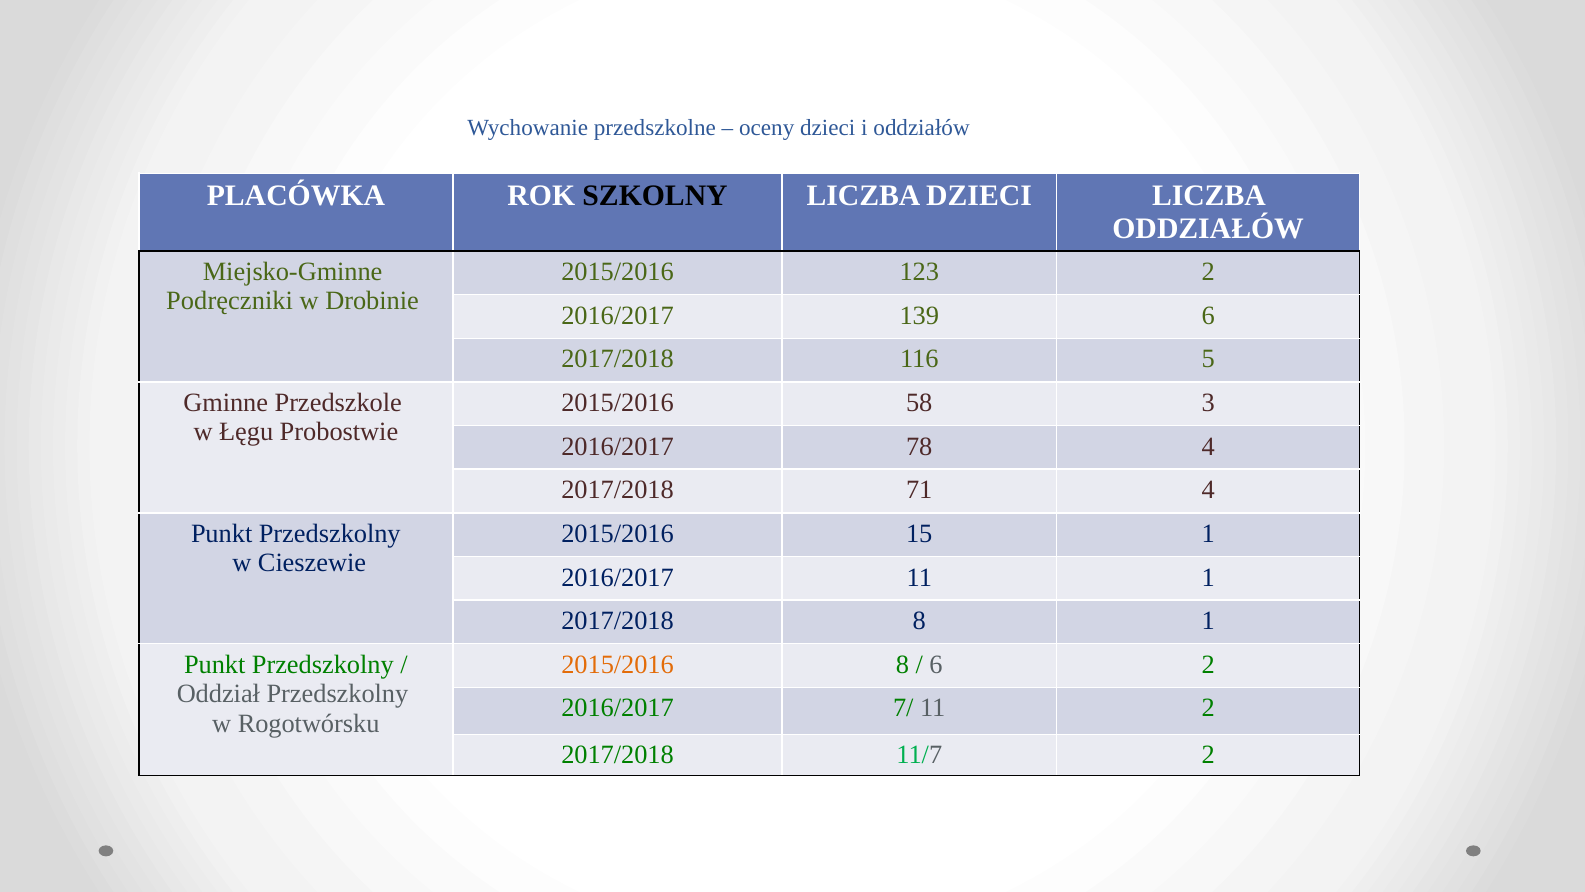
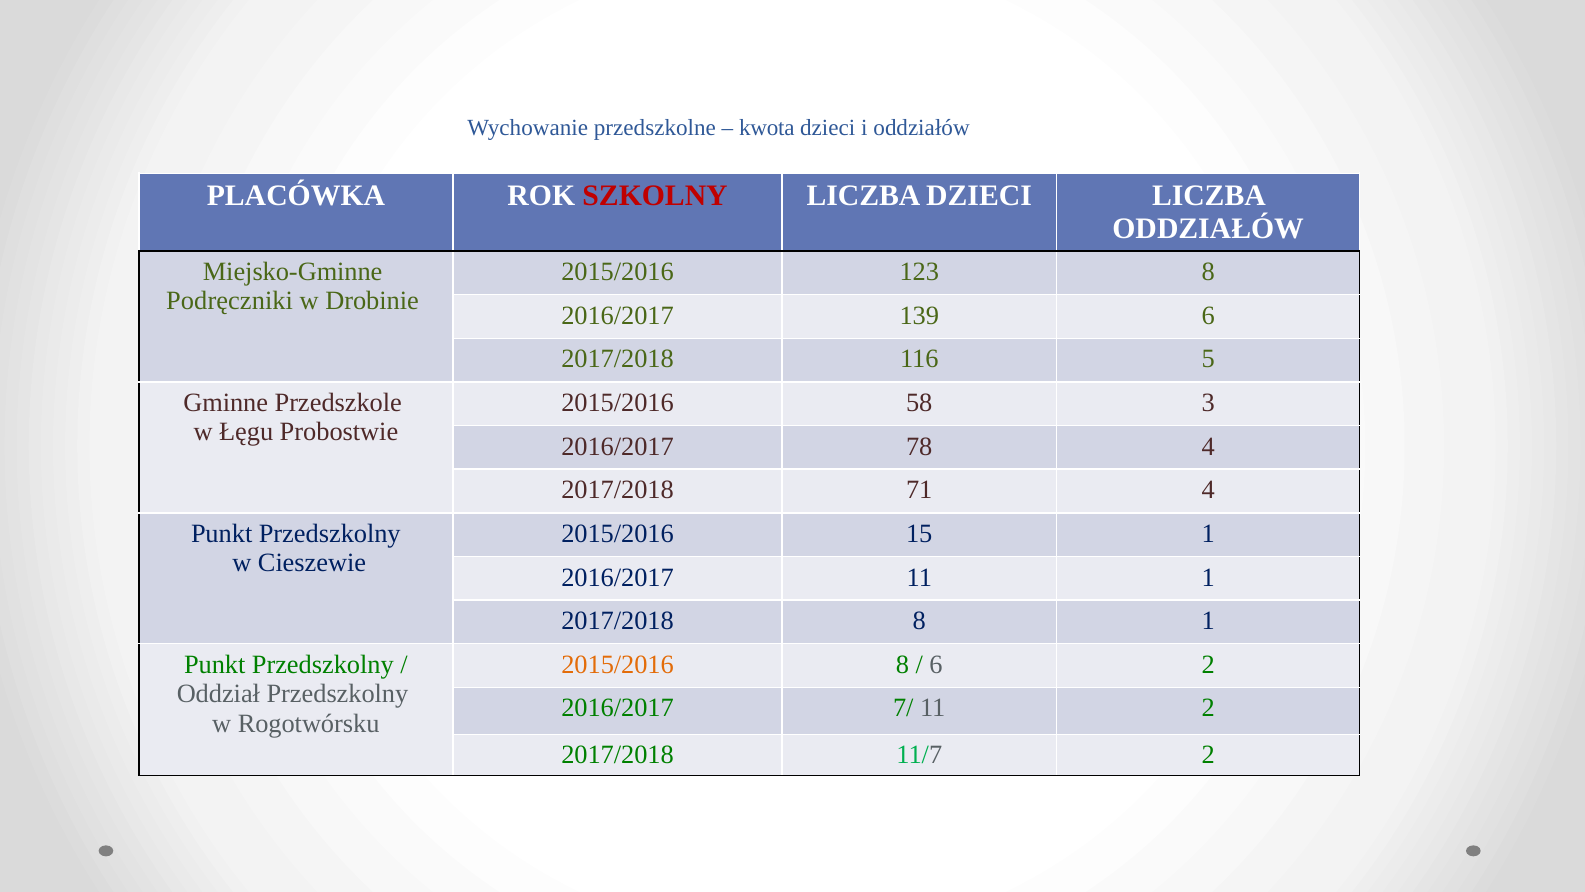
oceny: oceny -> kwota
SZKOLNY colour: black -> red
123 2: 2 -> 8
